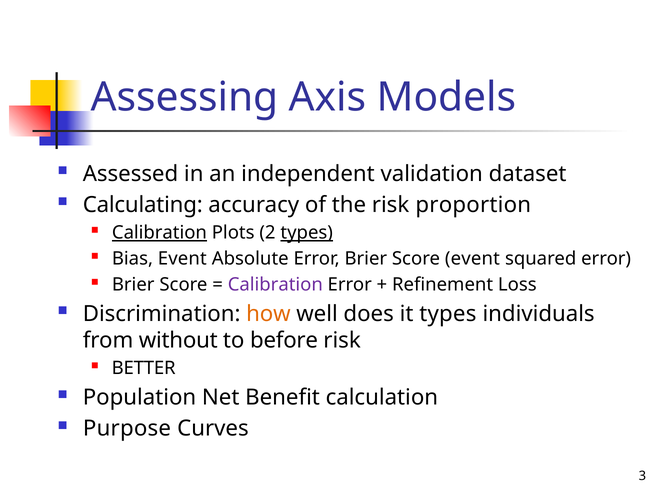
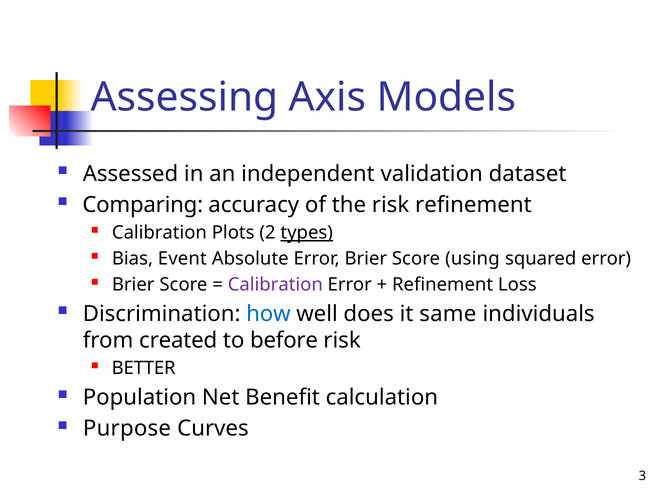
Calculating: Calculating -> Comparing
risk proportion: proportion -> refinement
Calibration at (159, 233) underline: present -> none
Score event: event -> using
how colour: orange -> blue
it types: types -> same
without: without -> created
